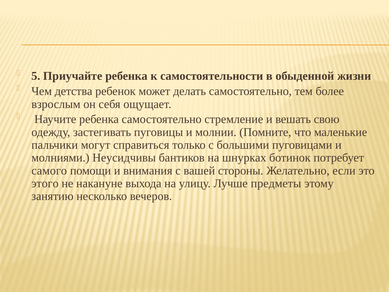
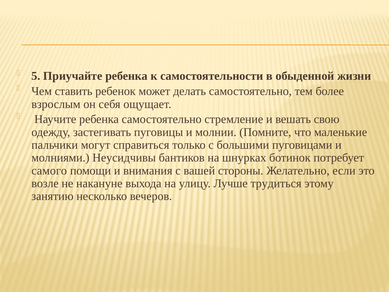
детства: детства -> ставить
этого: этого -> возле
предметы: предметы -> трудиться
